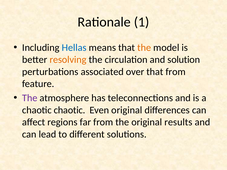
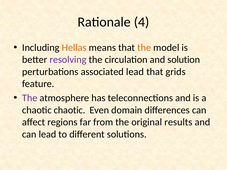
1: 1 -> 4
Hellas colour: blue -> orange
resolving colour: orange -> purple
associated over: over -> lead
that from: from -> grids
Even original: original -> domain
